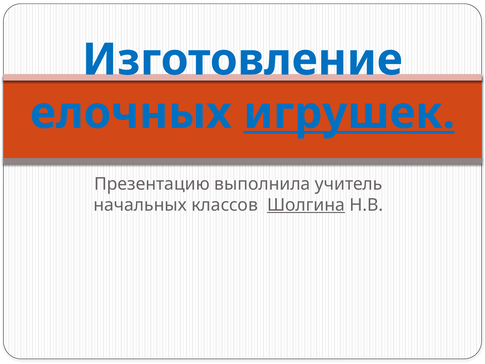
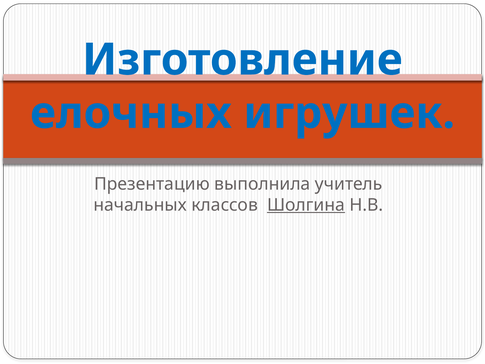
игрушек underline: present -> none
